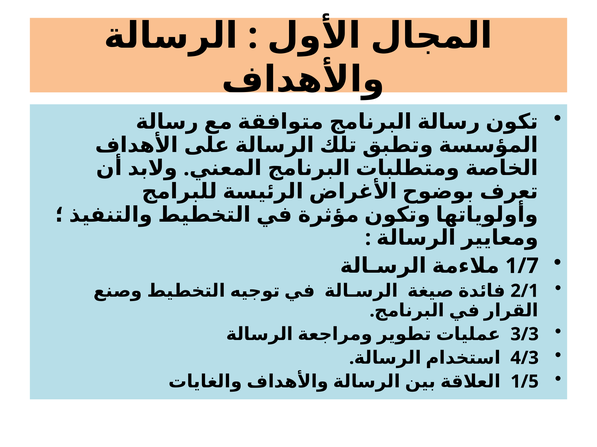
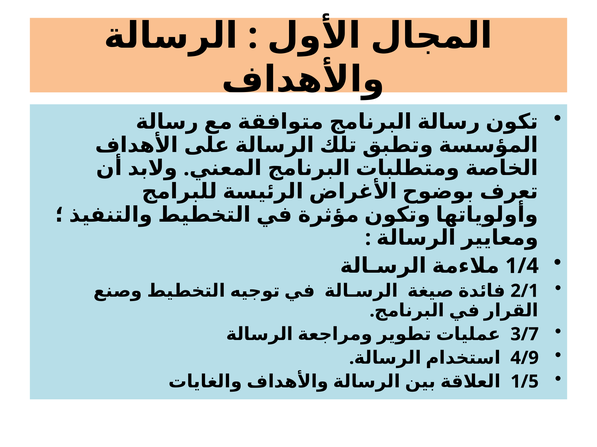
1/7: 1/7 -> 1/4
3/3: 3/3 -> 3/7
4/3: 4/3 -> 4/9
